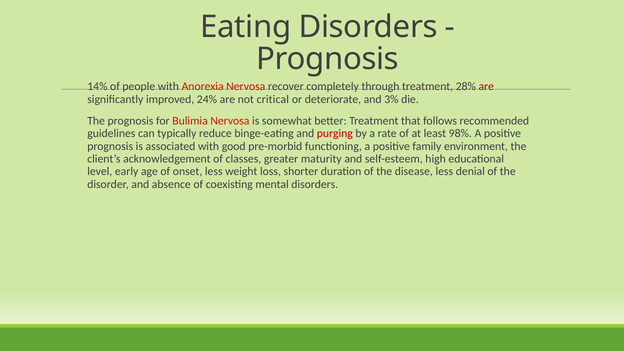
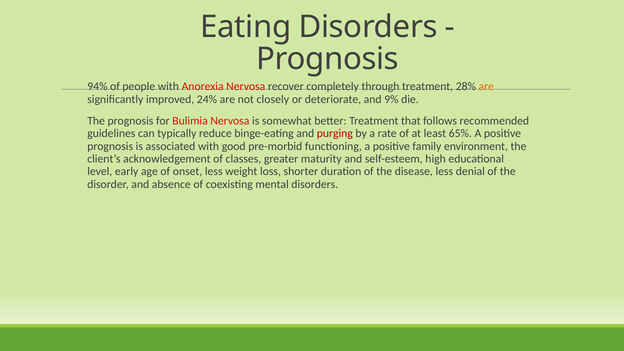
14%: 14% -> 94%
are at (486, 87) colour: red -> orange
critical: critical -> closely
3%: 3% -> 9%
98%: 98% -> 65%
